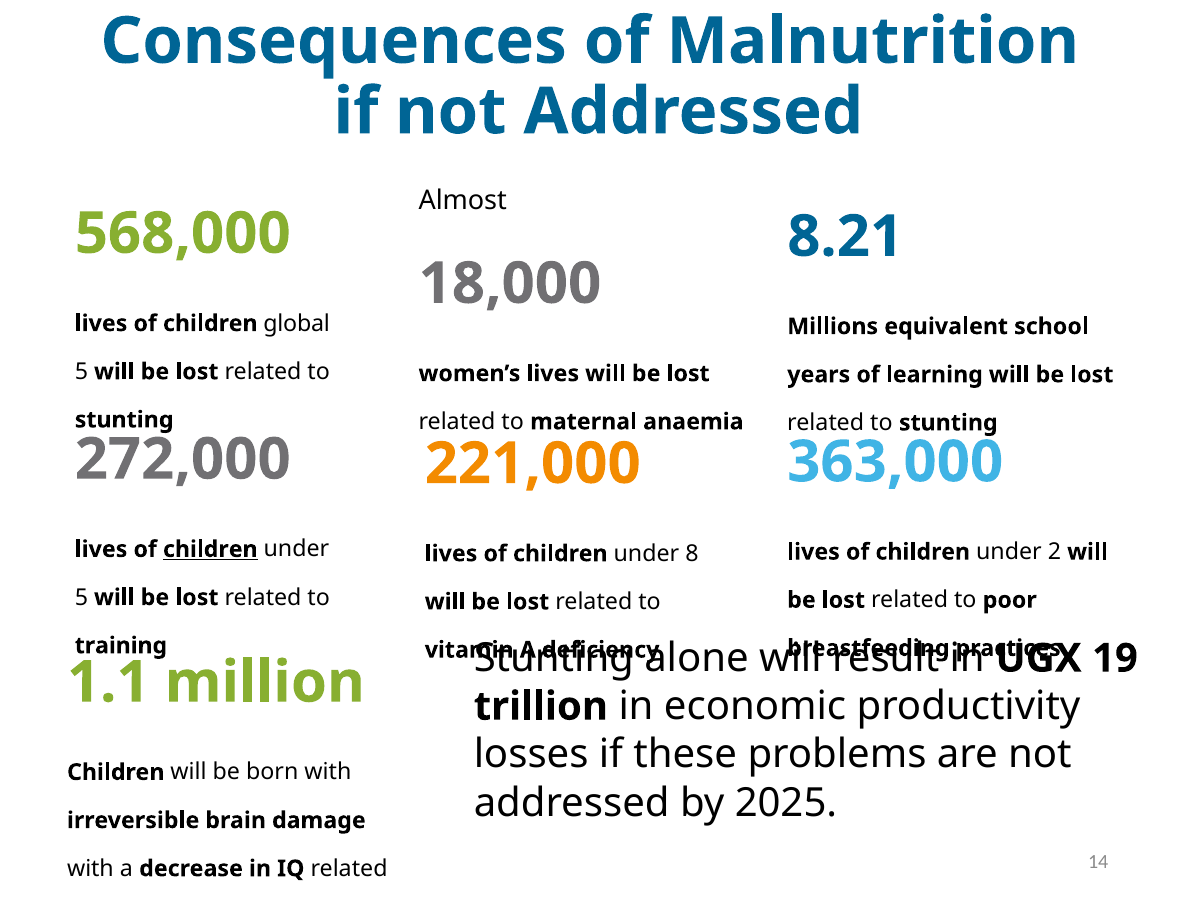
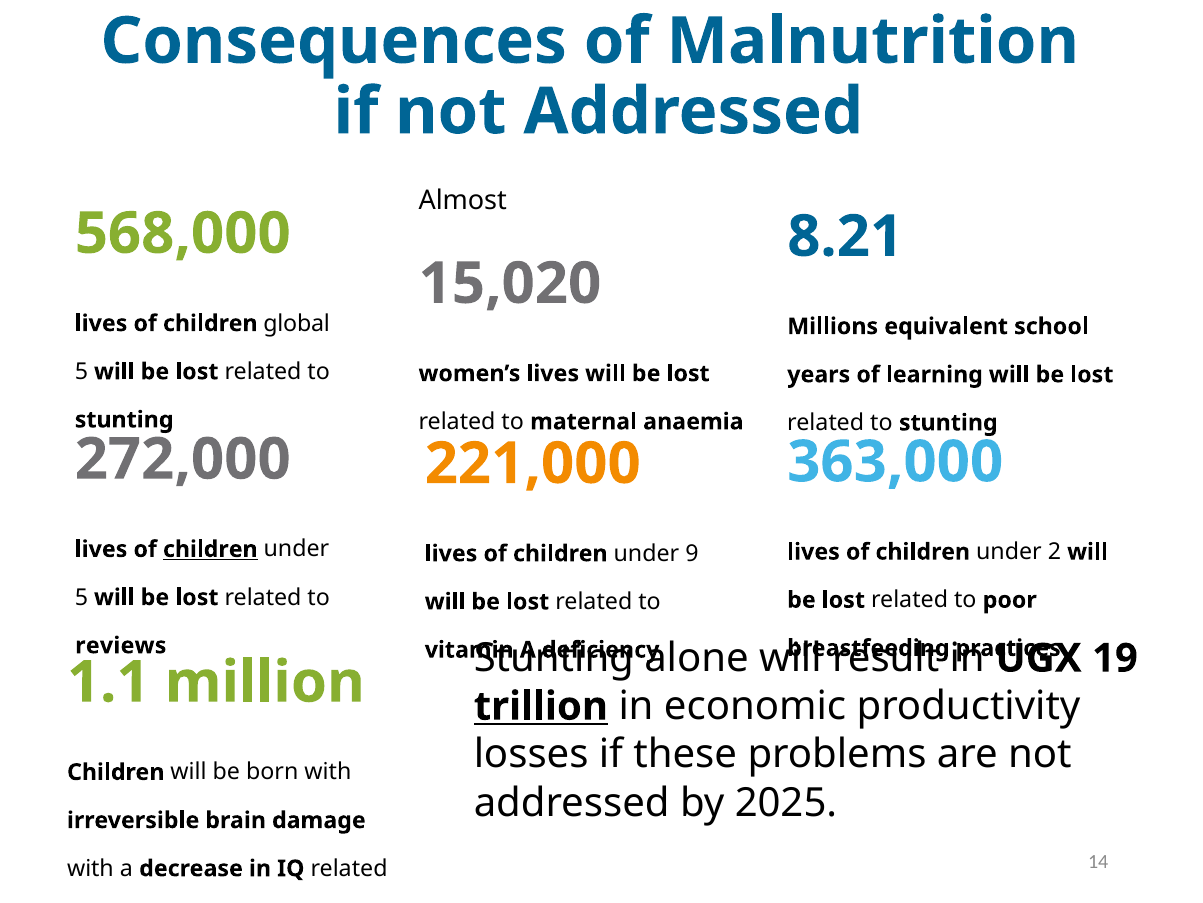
18,000: 18,000 -> 15,020
8: 8 -> 9
training: training -> reviews
trillion underline: none -> present
